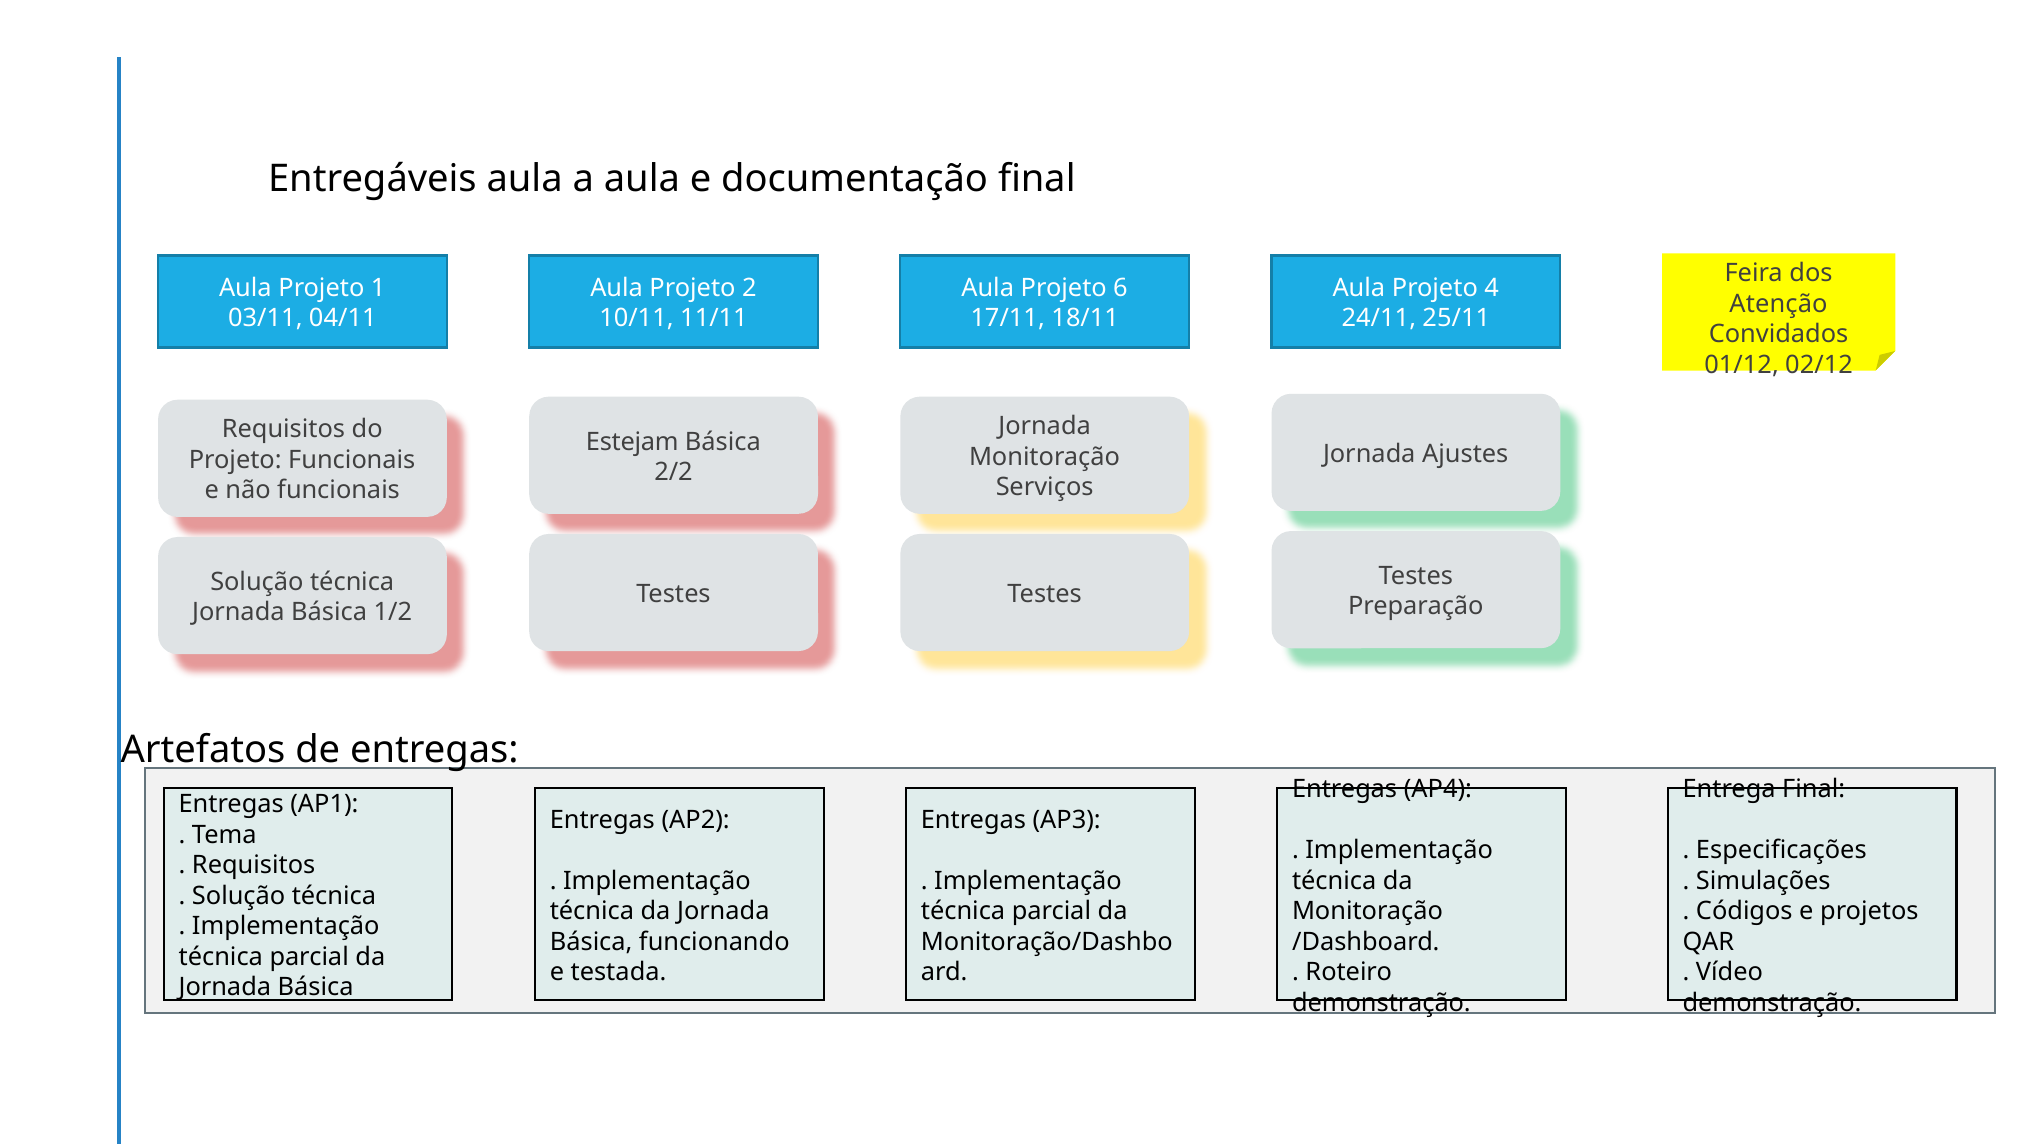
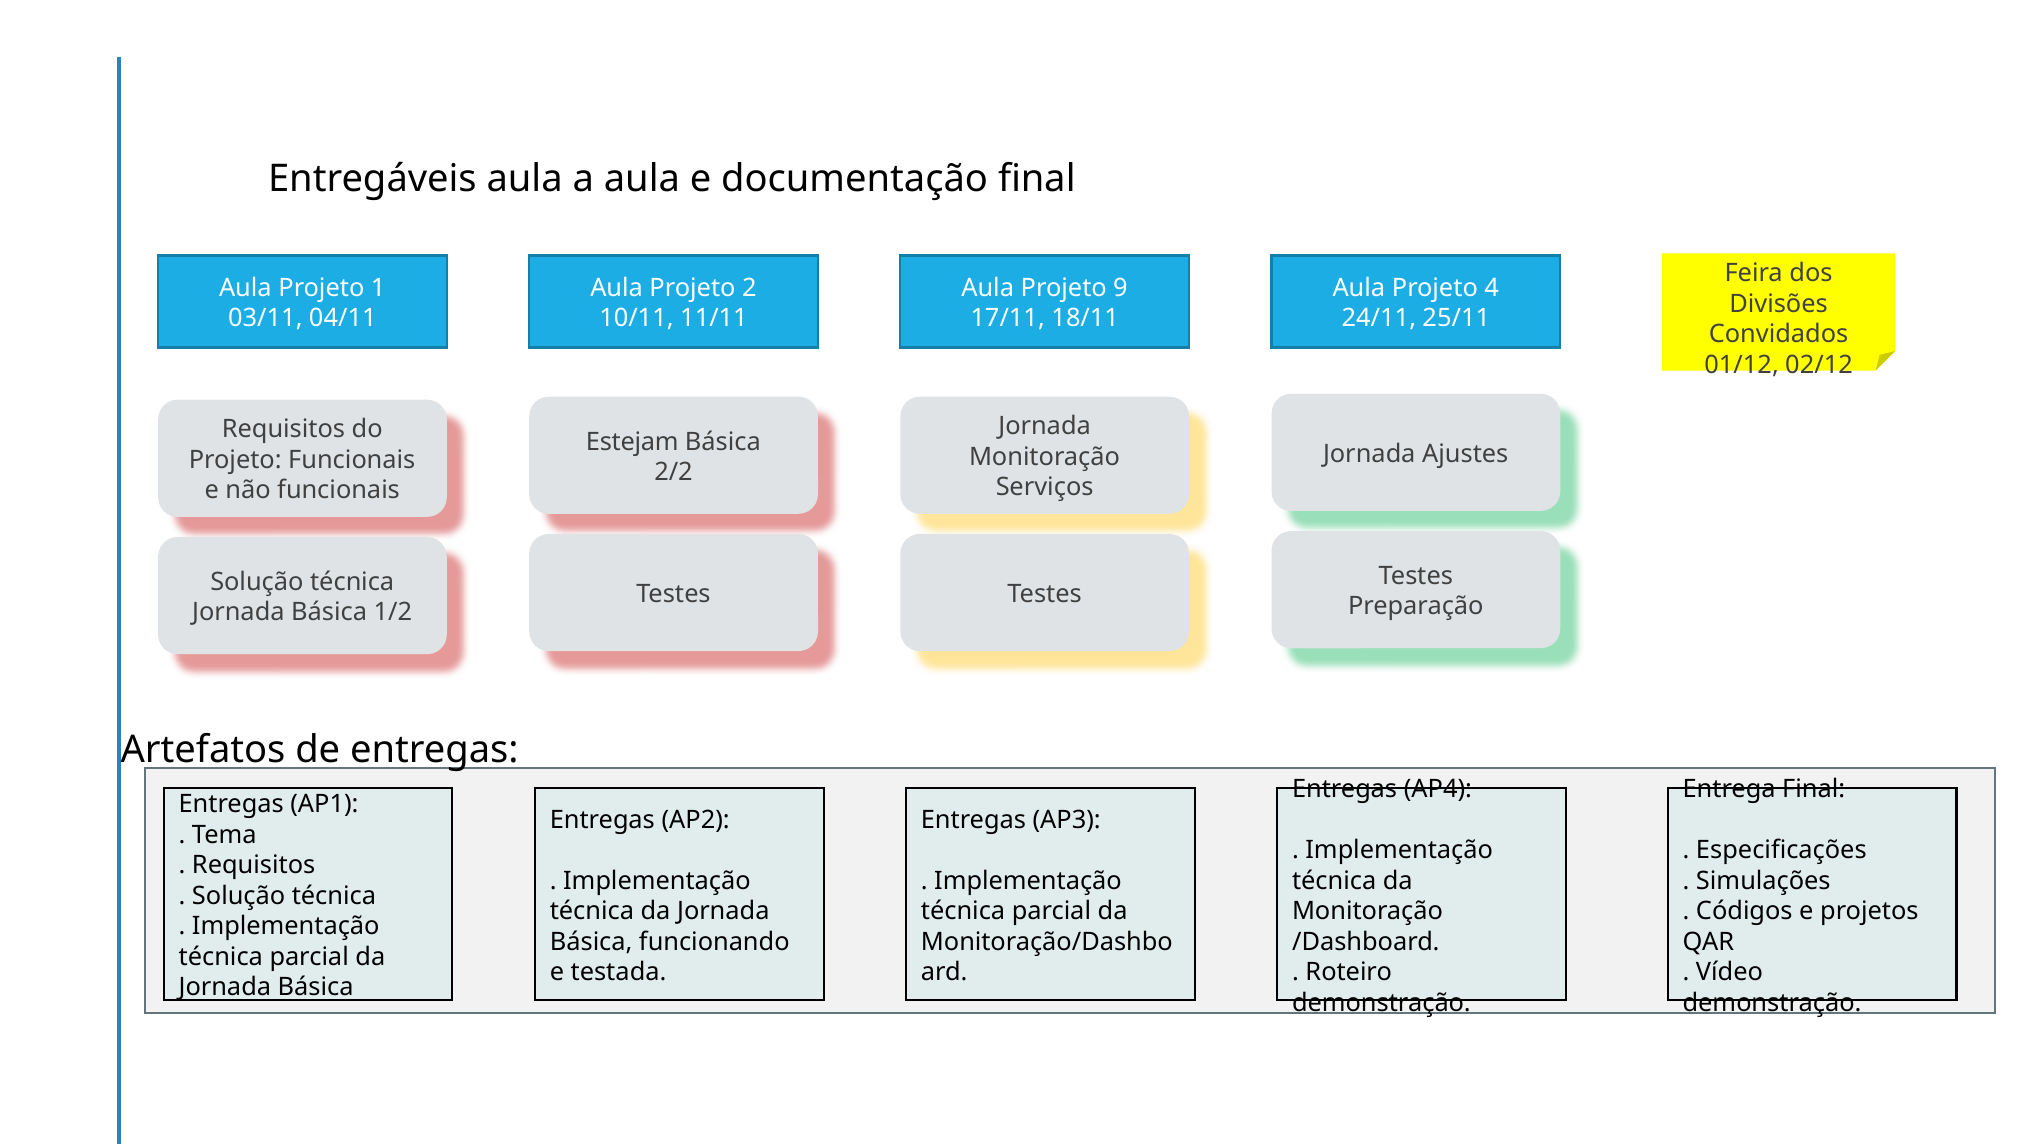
6: 6 -> 9
Atenção: Atenção -> Divisões
